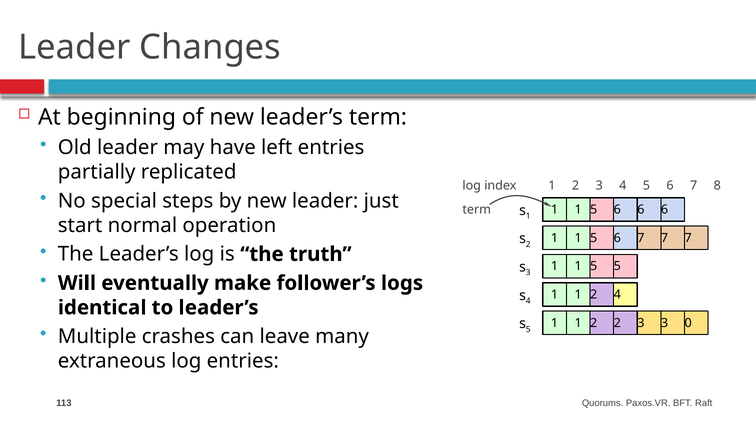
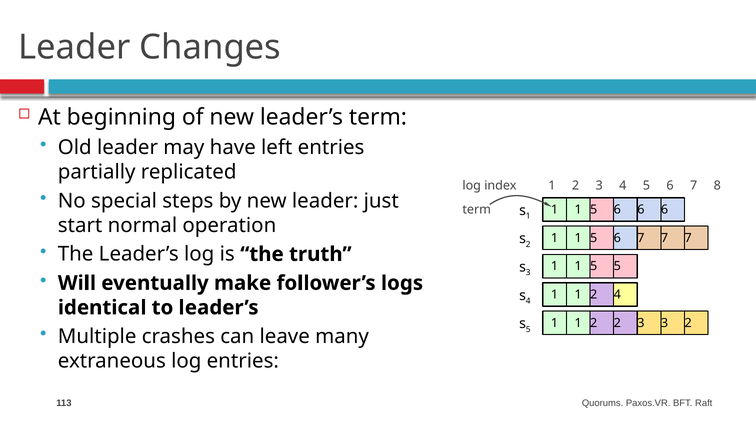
3 0: 0 -> 2
